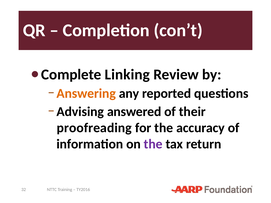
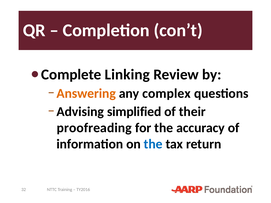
reported: reported -> complex
answered: answered -> simplified
the at (153, 144) colour: purple -> blue
